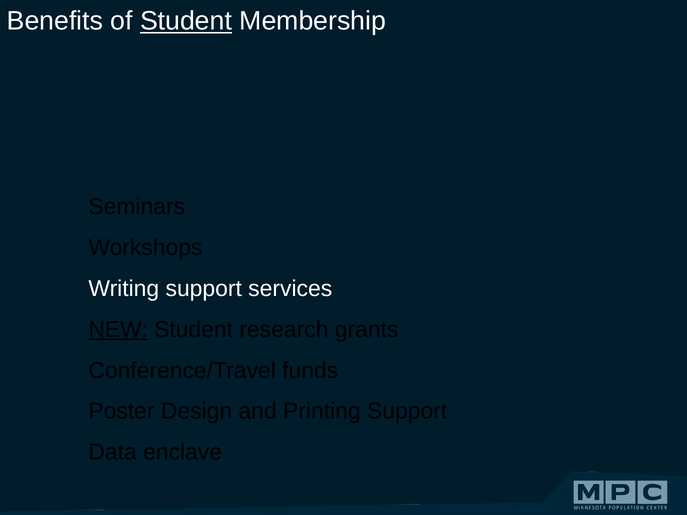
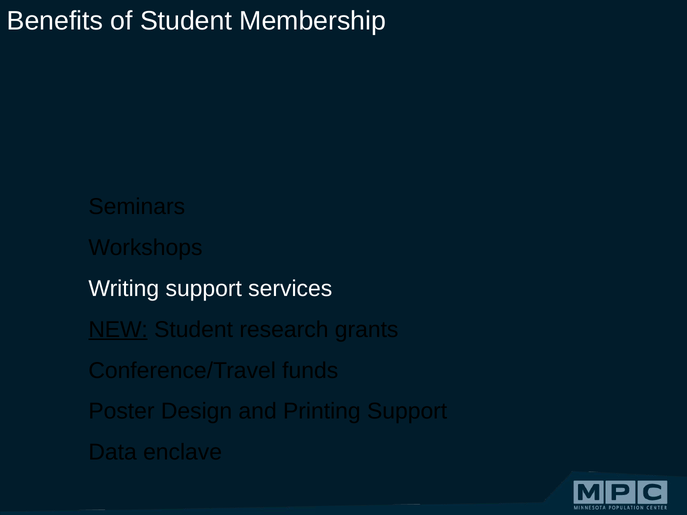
Student at (186, 21) underline: present -> none
